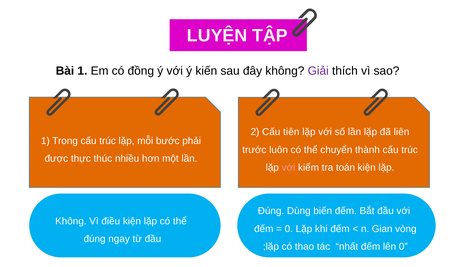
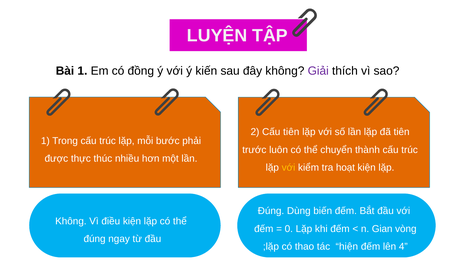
đã liên: liên -> tiên
với at (289, 168) colour: pink -> yellow
toán: toán -> hoạt
nhất: nhất -> hiện
lên 0: 0 -> 4
